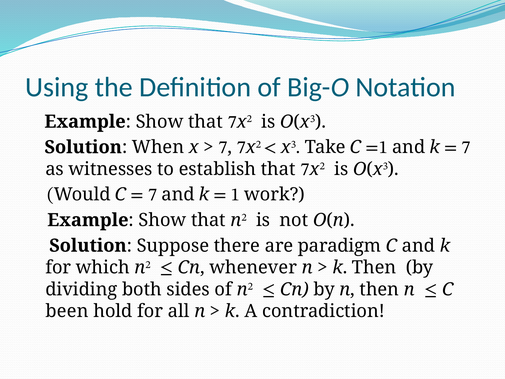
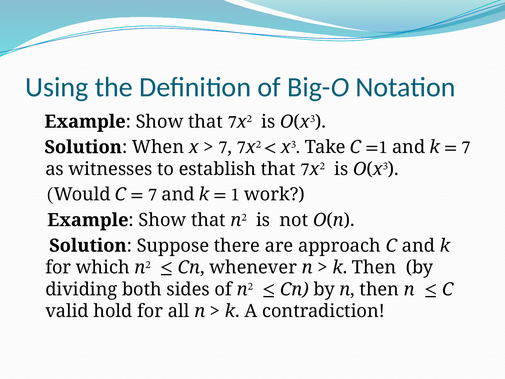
paradigm: paradigm -> approach
been: been -> valid
